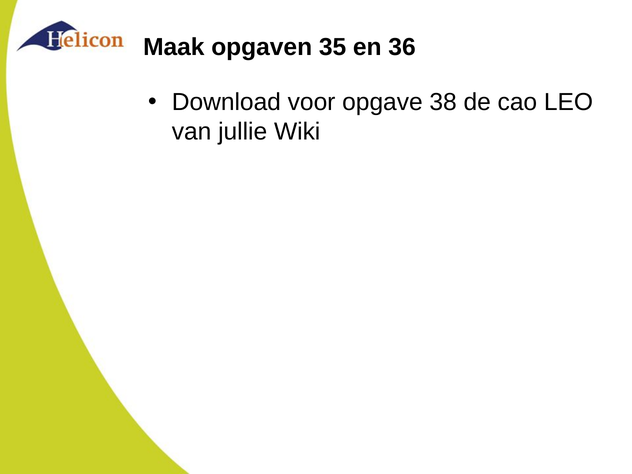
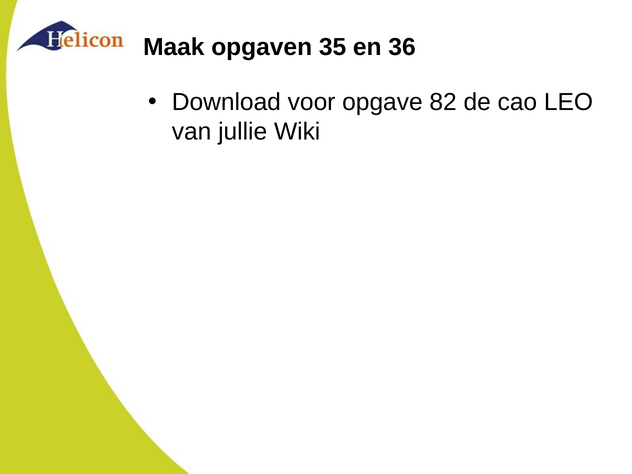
38: 38 -> 82
